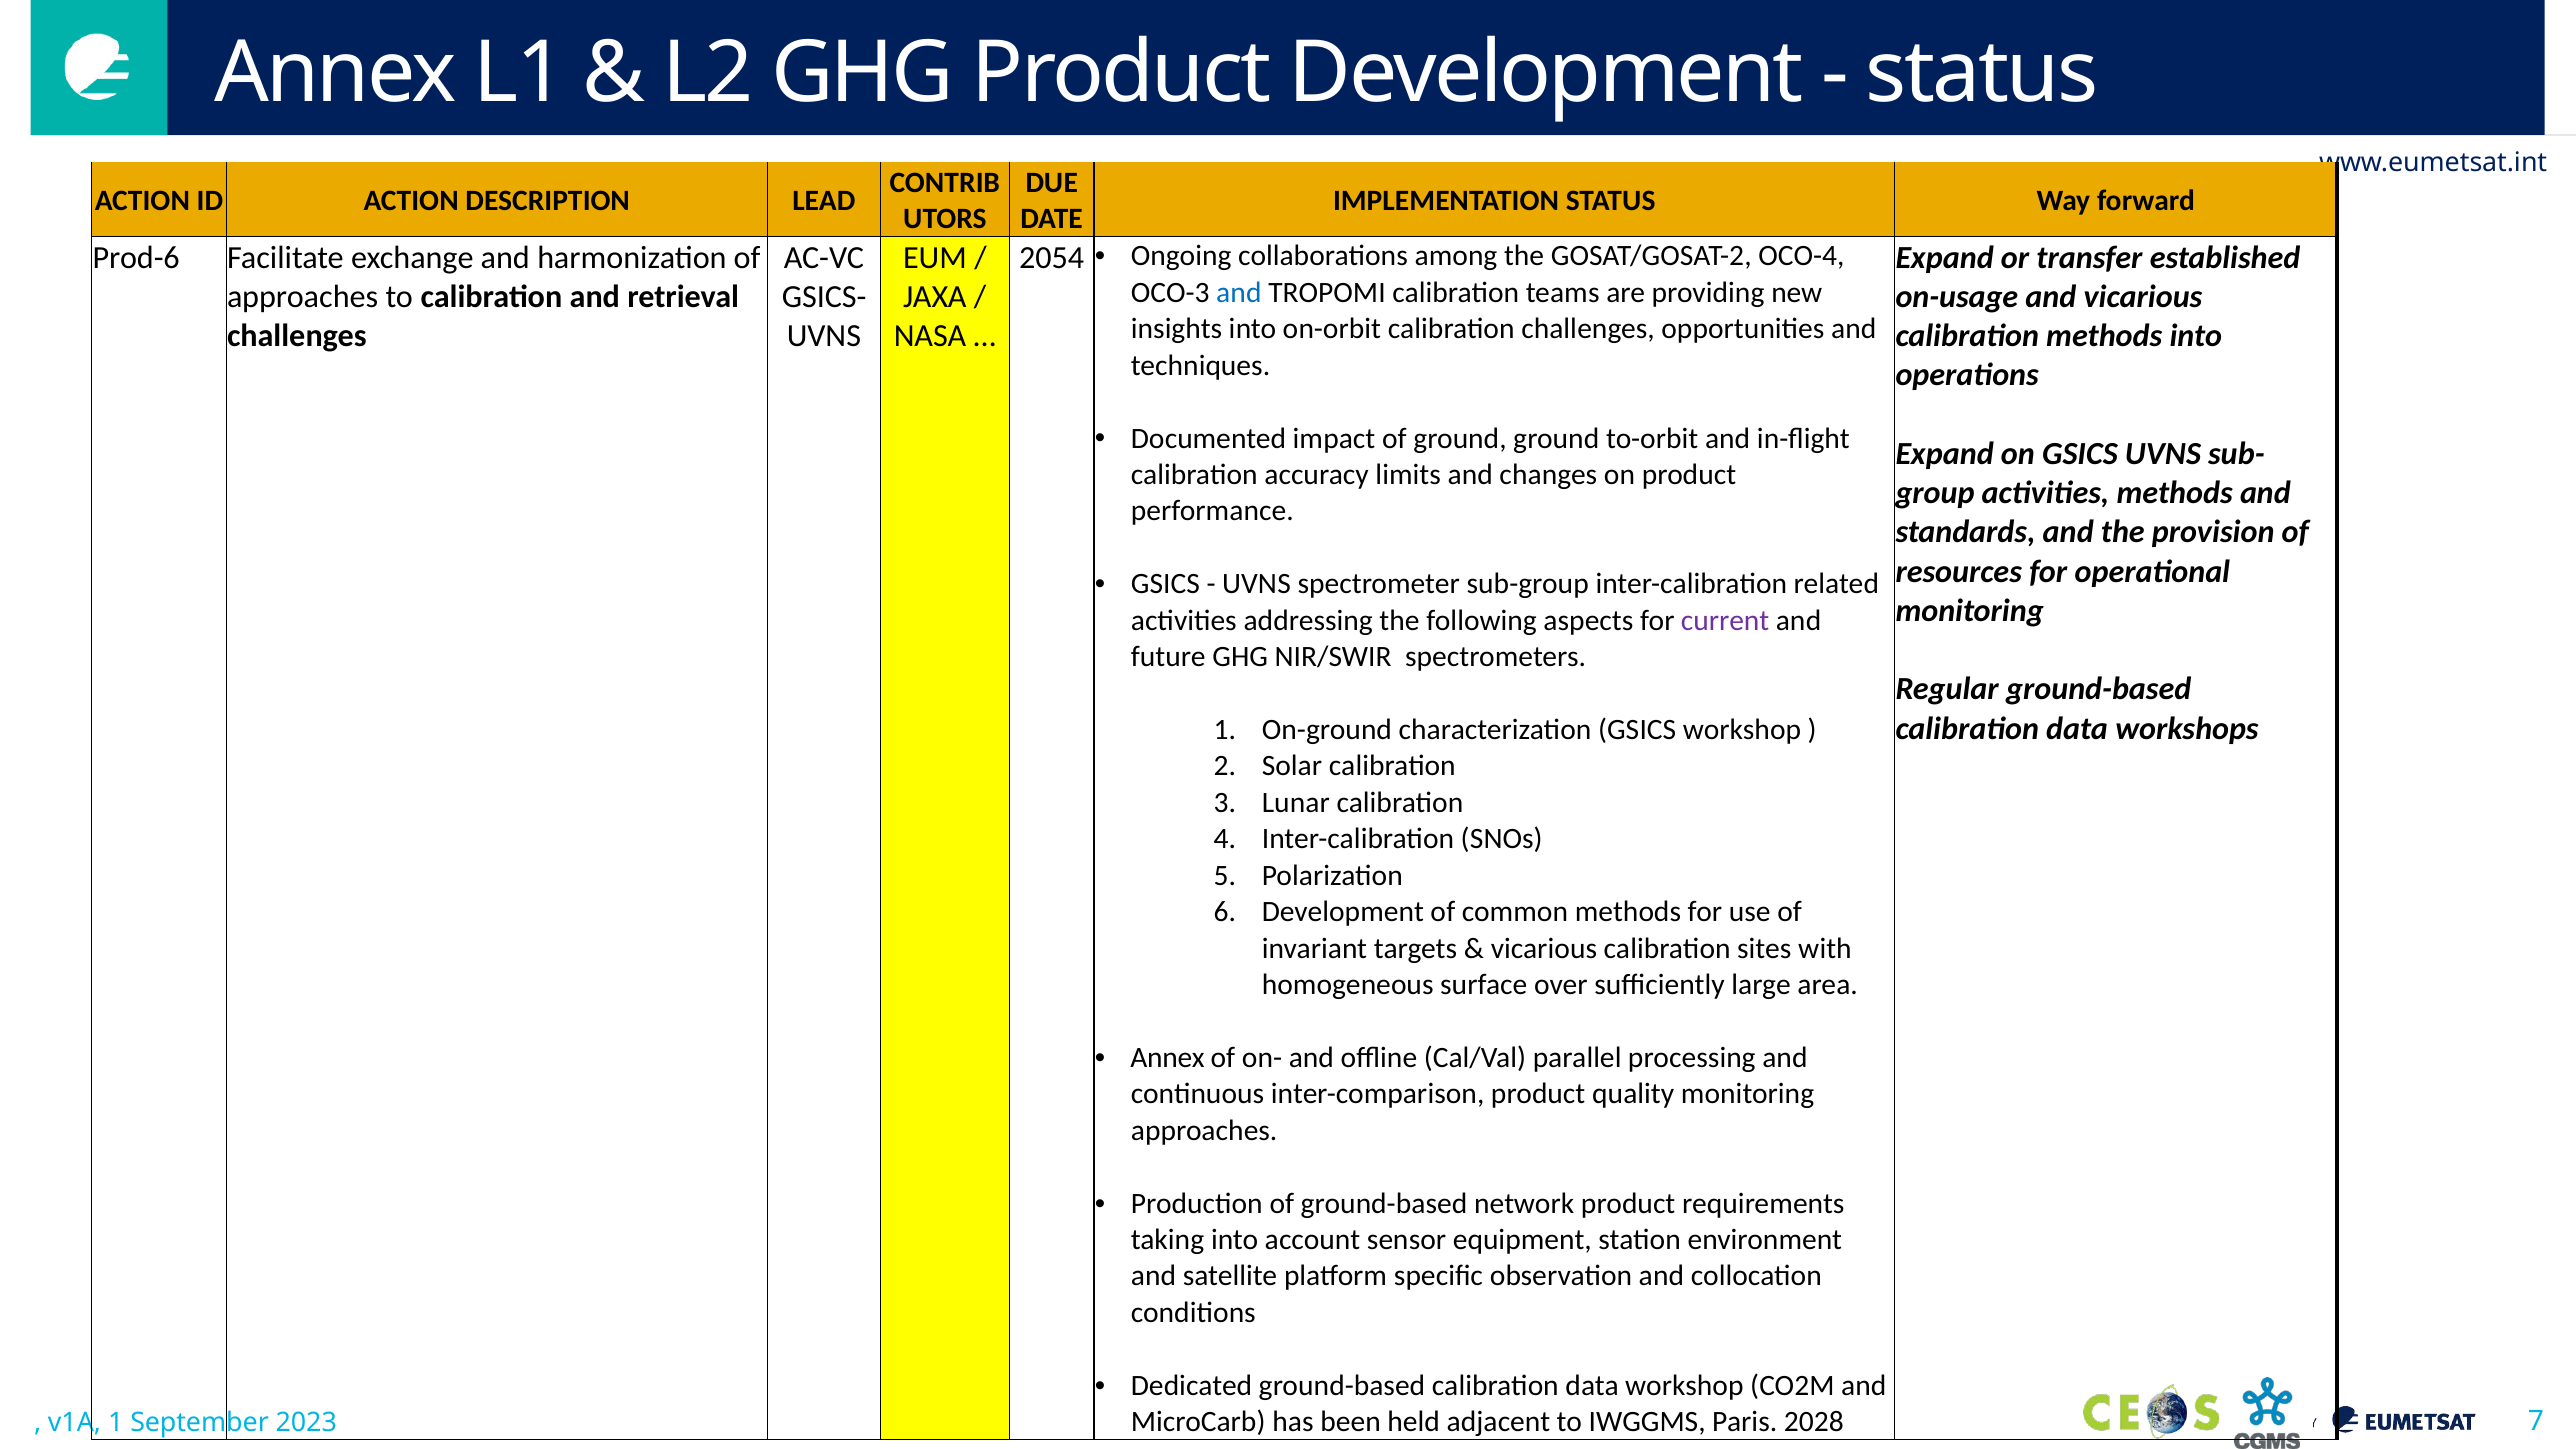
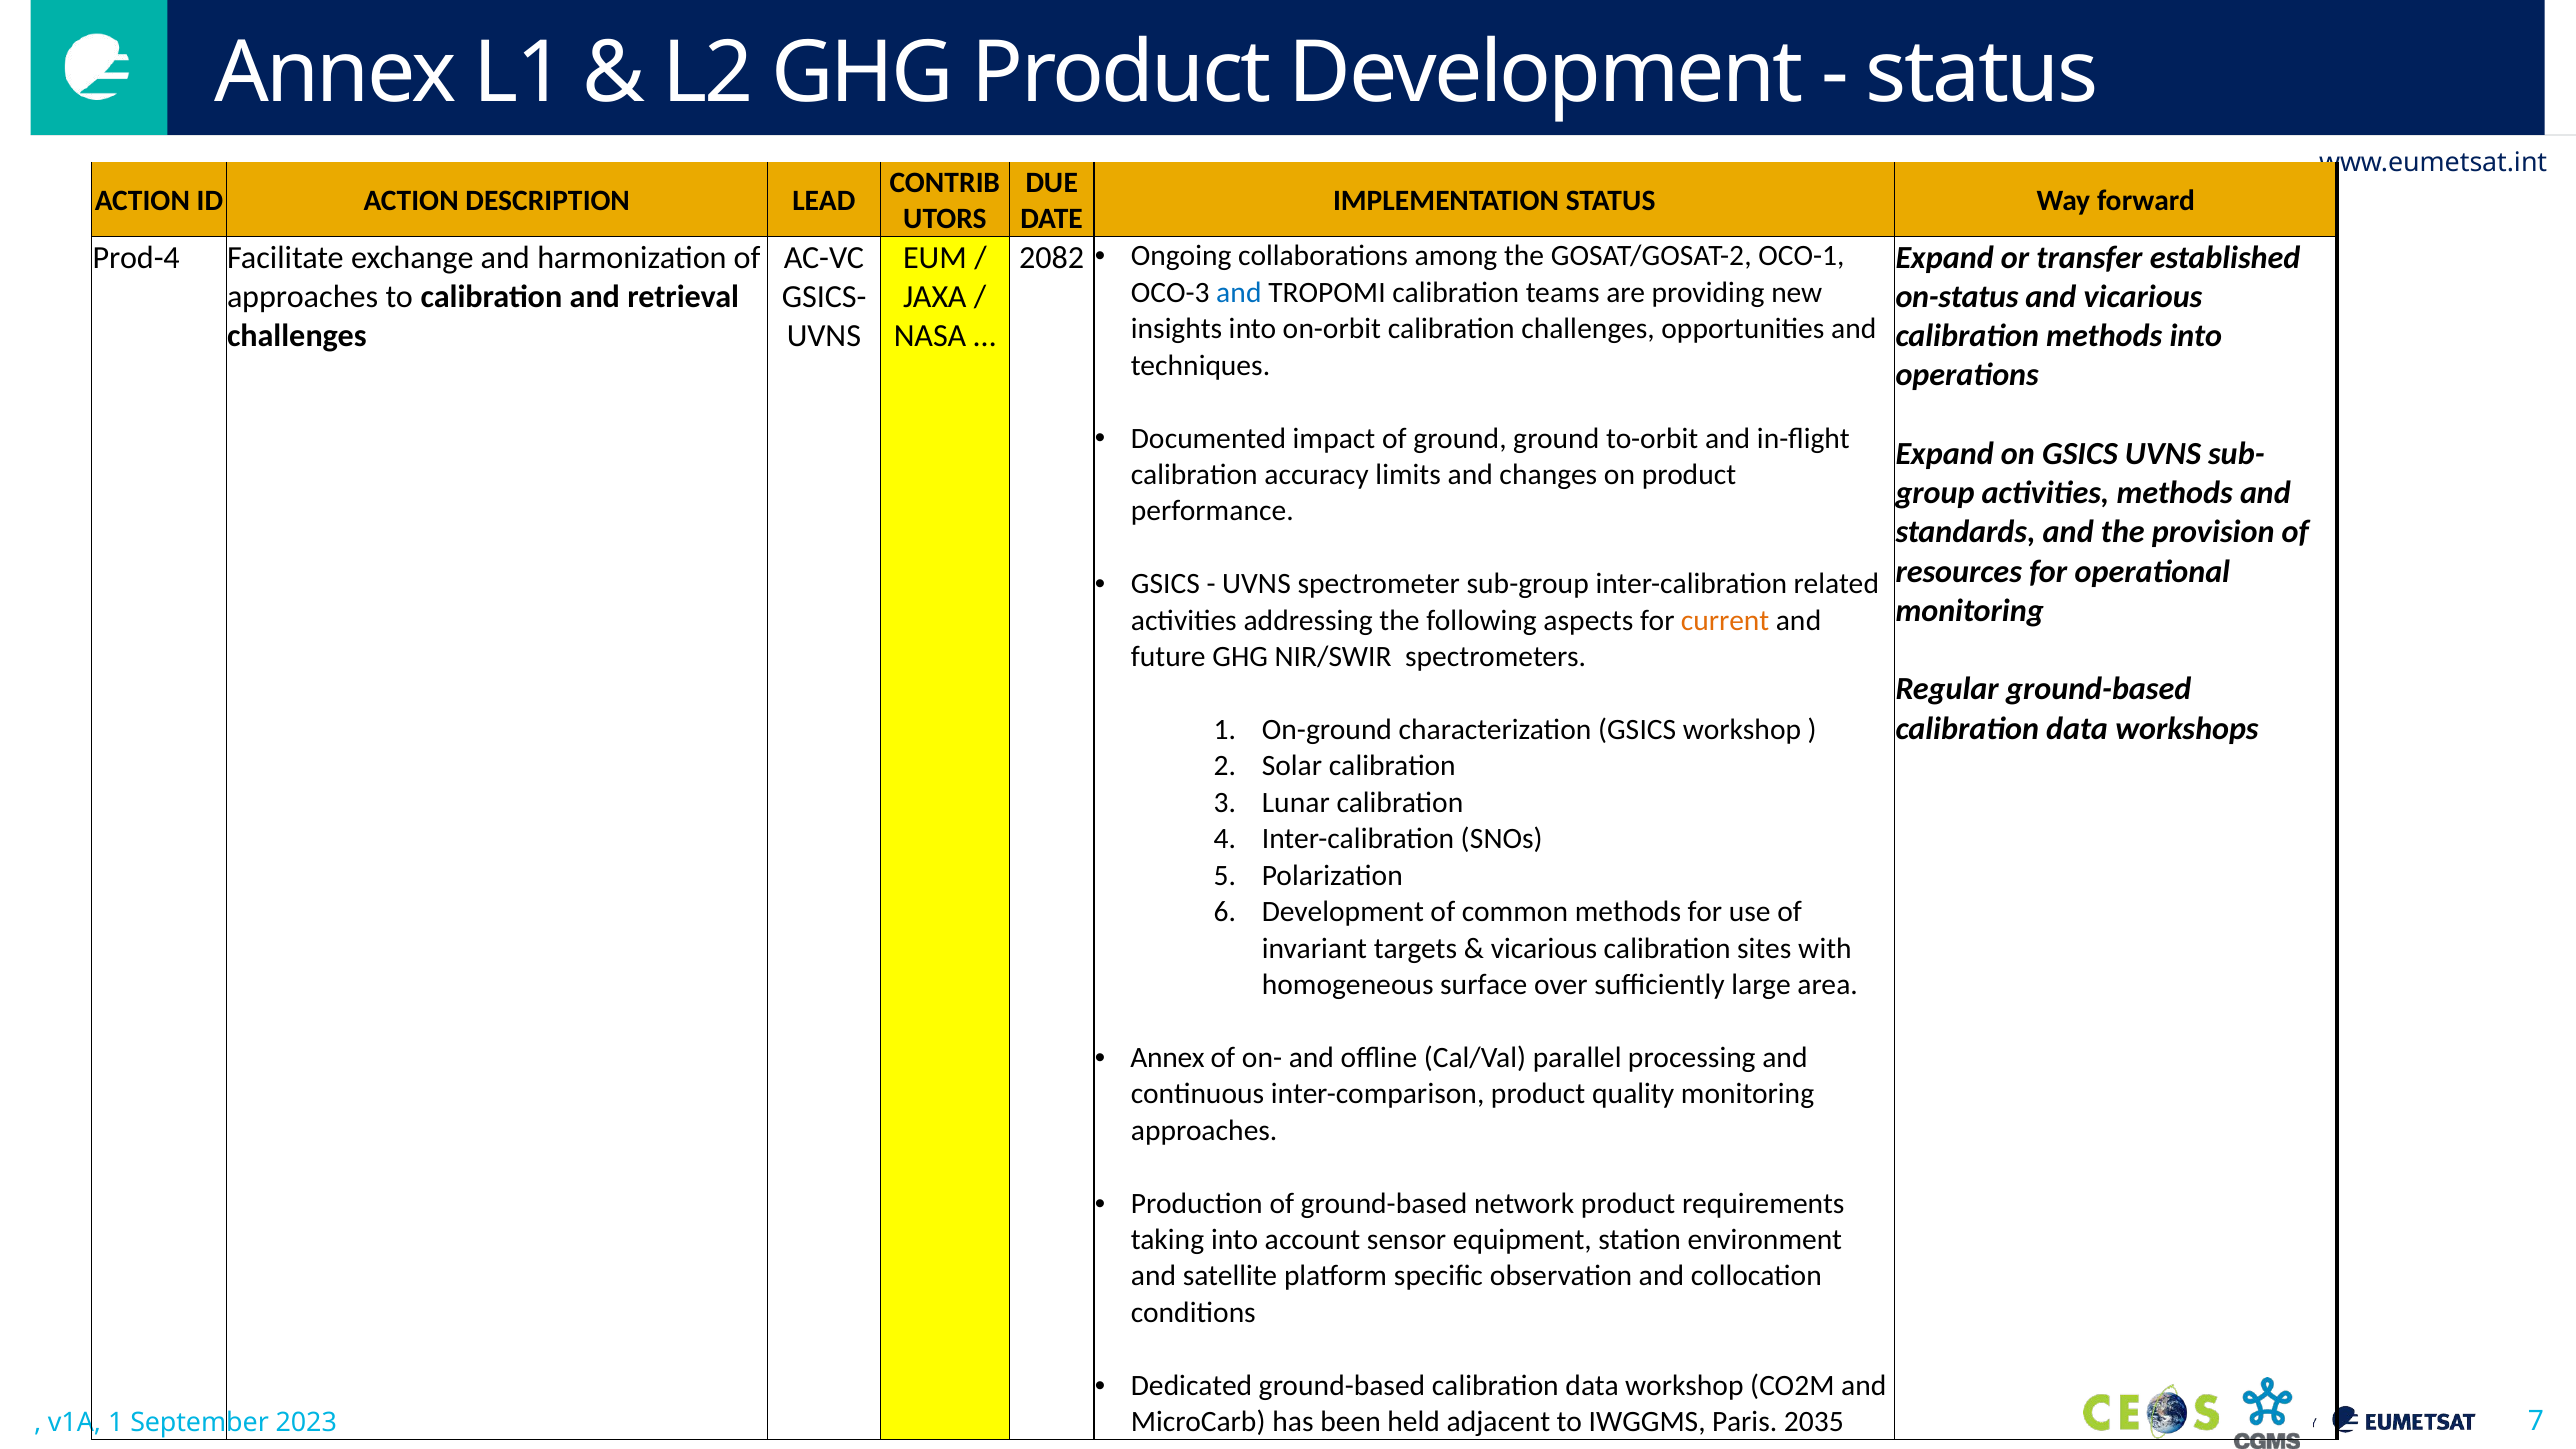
Prod-6: Prod-6 -> Prod-4
2054: 2054 -> 2082
OCO-4: OCO-4 -> OCO-1
on-usage: on-usage -> on-status
current colour: purple -> orange
2028: 2028 -> 2035
